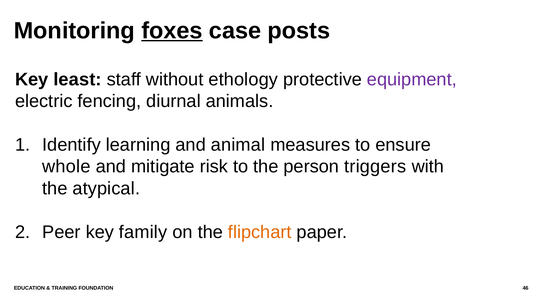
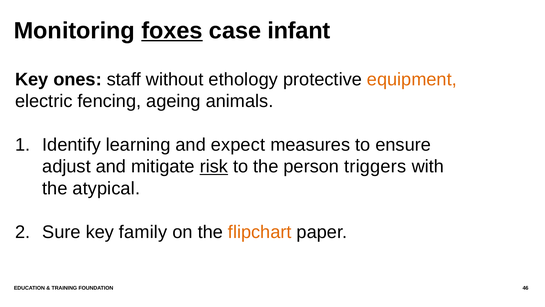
posts: posts -> infant
least: least -> ones
equipment colour: purple -> orange
diurnal: diurnal -> ageing
animal: animal -> expect
whole: whole -> adjust
risk underline: none -> present
Peer: Peer -> Sure
